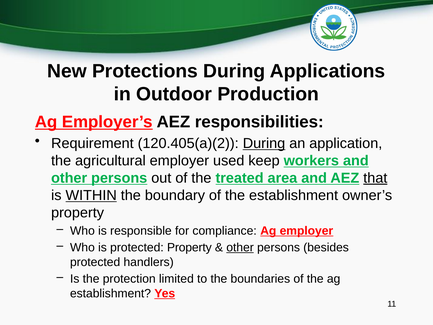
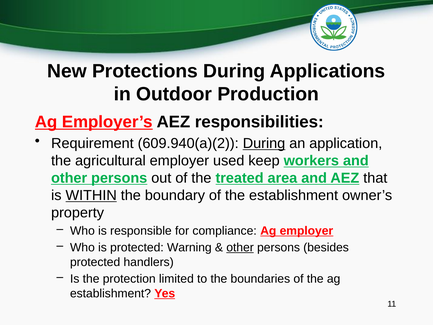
120.405(a)(2: 120.405(a)(2 -> 609.940(a)(2
that underline: present -> none
protected Property: Property -> Warning
